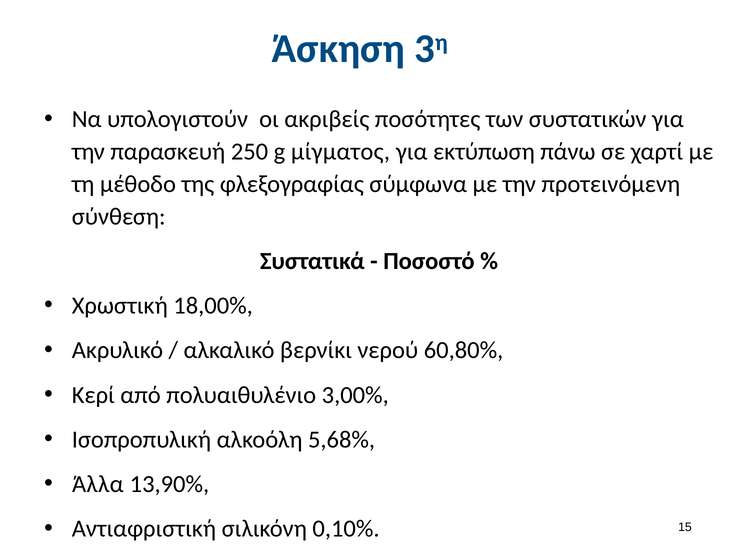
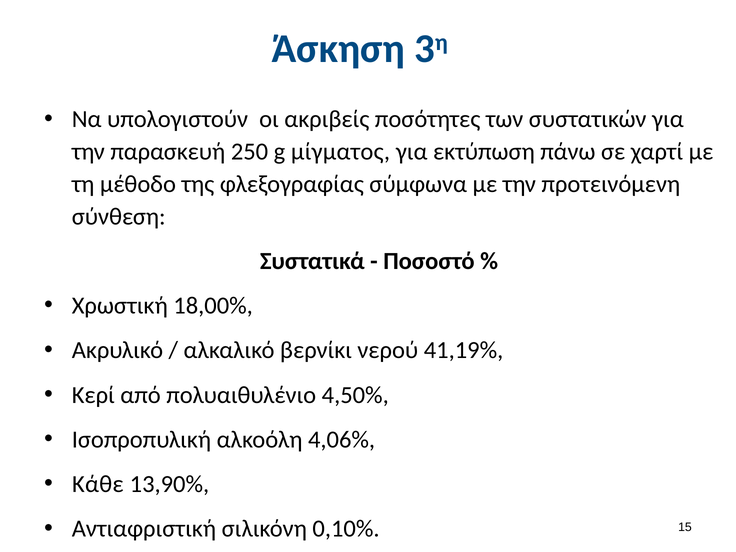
60,80%: 60,80% -> 41,19%
3,00%: 3,00% -> 4,50%
5,68%: 5,68% -> 4,06%
Άλλα: Άλλα -> Κάθε
